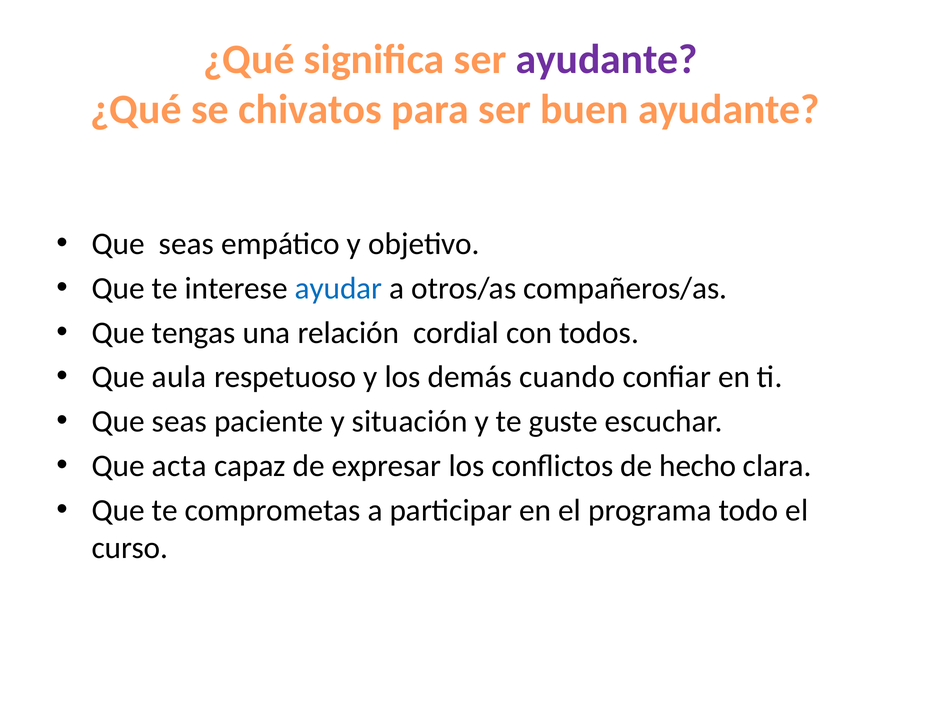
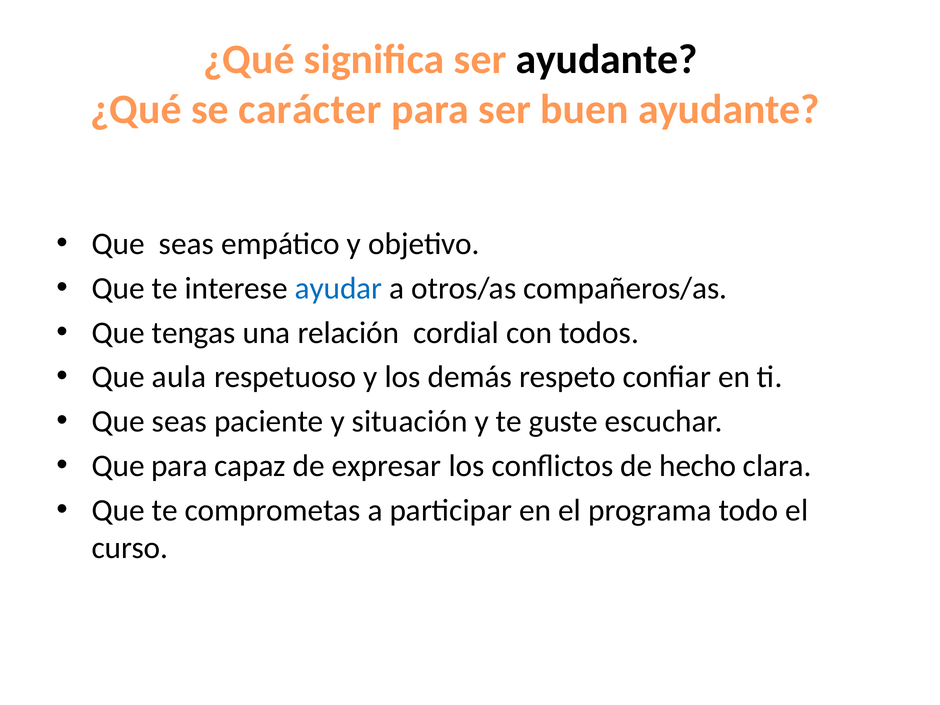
ayudante at (607, 59) colour: purple -> black
chivatos: chivatos -> carácter
cuando: cuando -> respeto
Que acta: acta -> para
